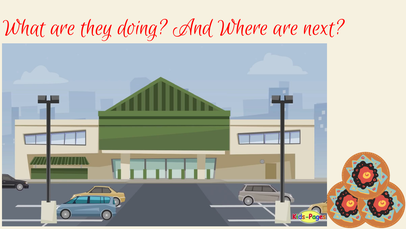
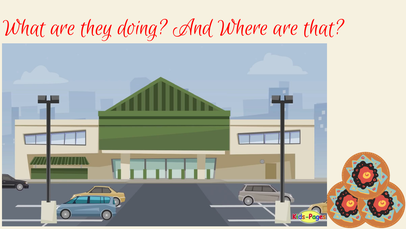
next: next -> that
